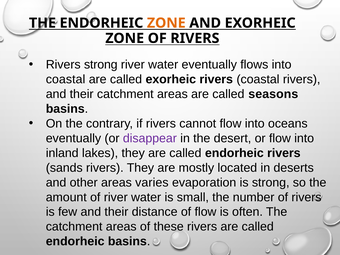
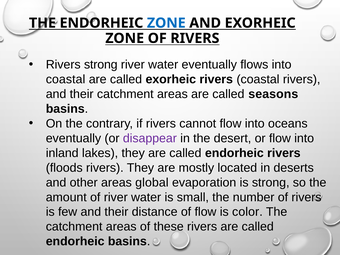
ZONE at (166, 23) colour: orange -> blue
sands: sands -> floods
varies: varies -> global
often: often -> color
